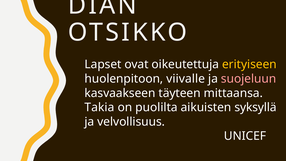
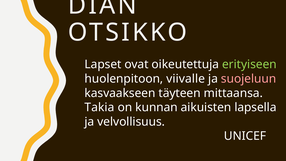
erityiseen colour: yellow -> light green
puolilta: puolilta -> kunnan
syksyllä: syksyllä -> lapsella
